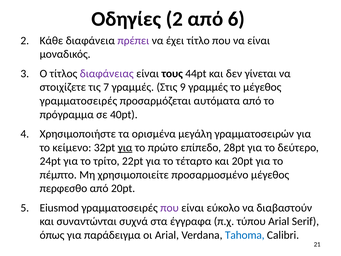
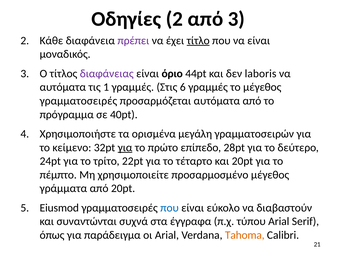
από 6: 6 -> 3
τίτλο underline: none -> present
τους: τους -> όριο
γίνεται: γίνεται -> laboris
στοιχίζετε at (63, 87): στοιχίζετε -> αυτόματα
7: 7 -> 1
9: 9 -> 6
περφεσθο: περφεσθο -> γράμματα
που at (170, 208) colour: purple -> blue
Tahoma colour: blue -> orange
